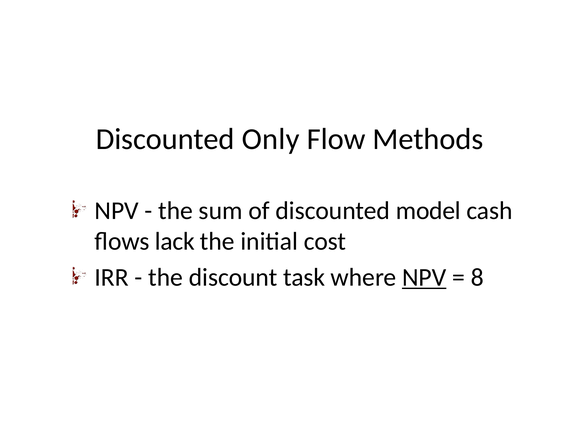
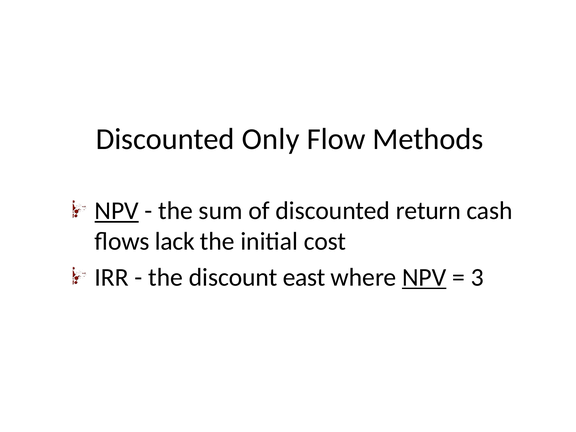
NPV at (117, 211) underline: none -> present
model: model -> return
task: task -> east
8: 8 -> 3
